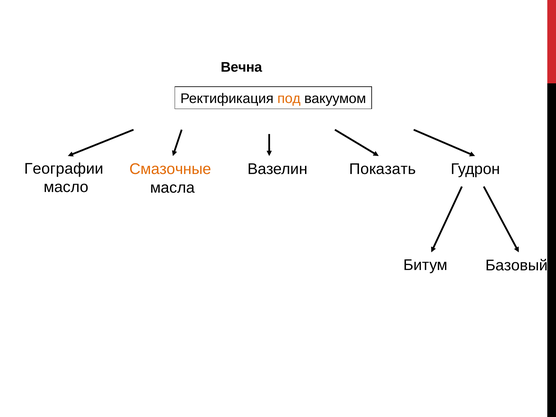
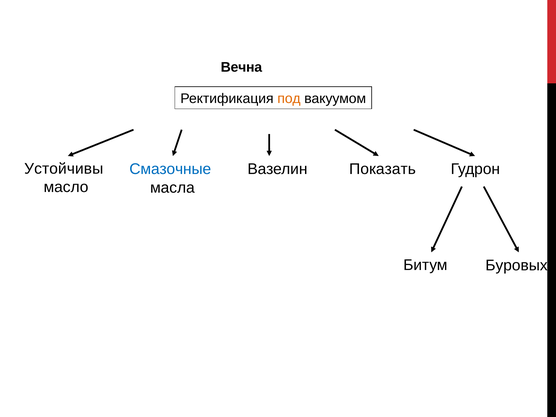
Географии: Географии -> Устойчивы
Смазочные colour: orange -> blue
Базовый: Базовый -> Буровых
